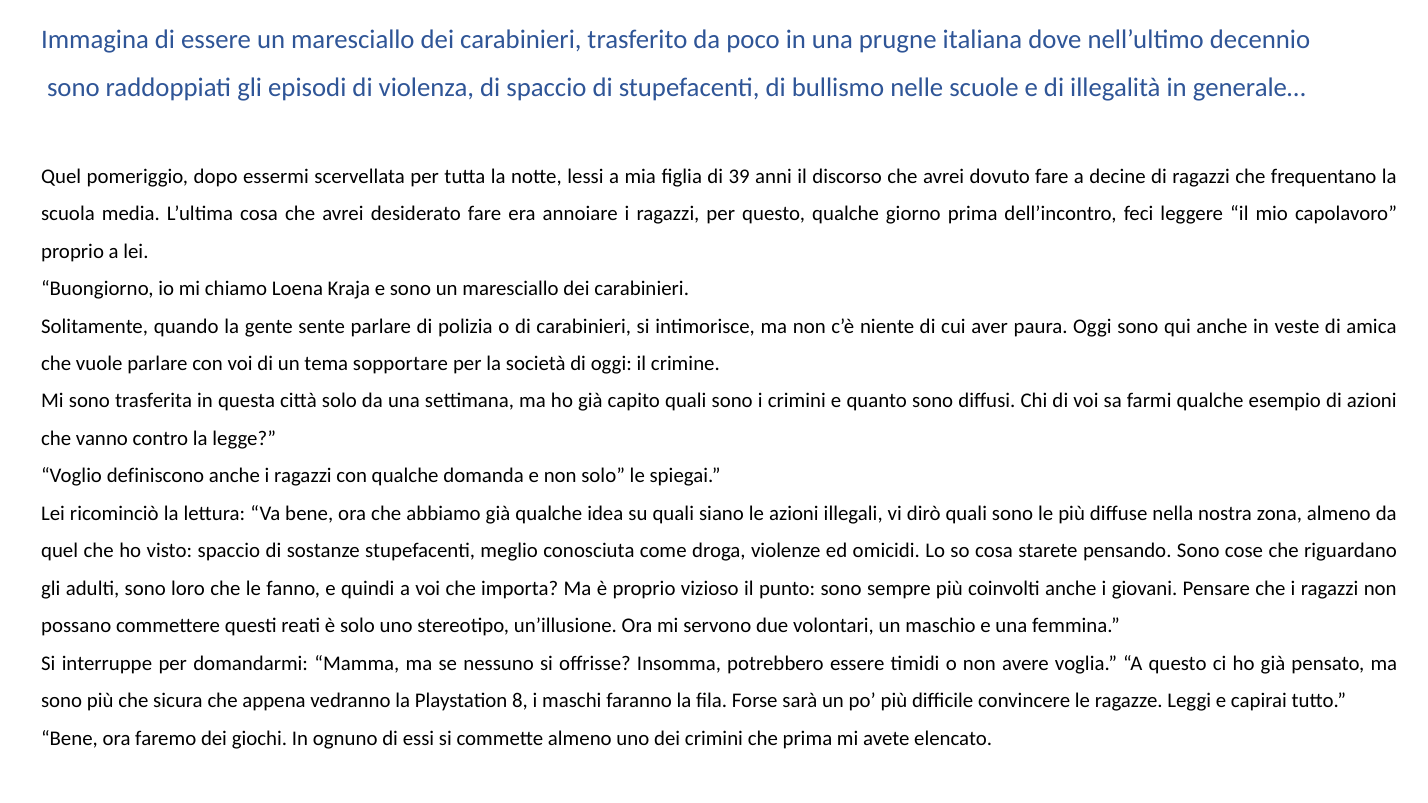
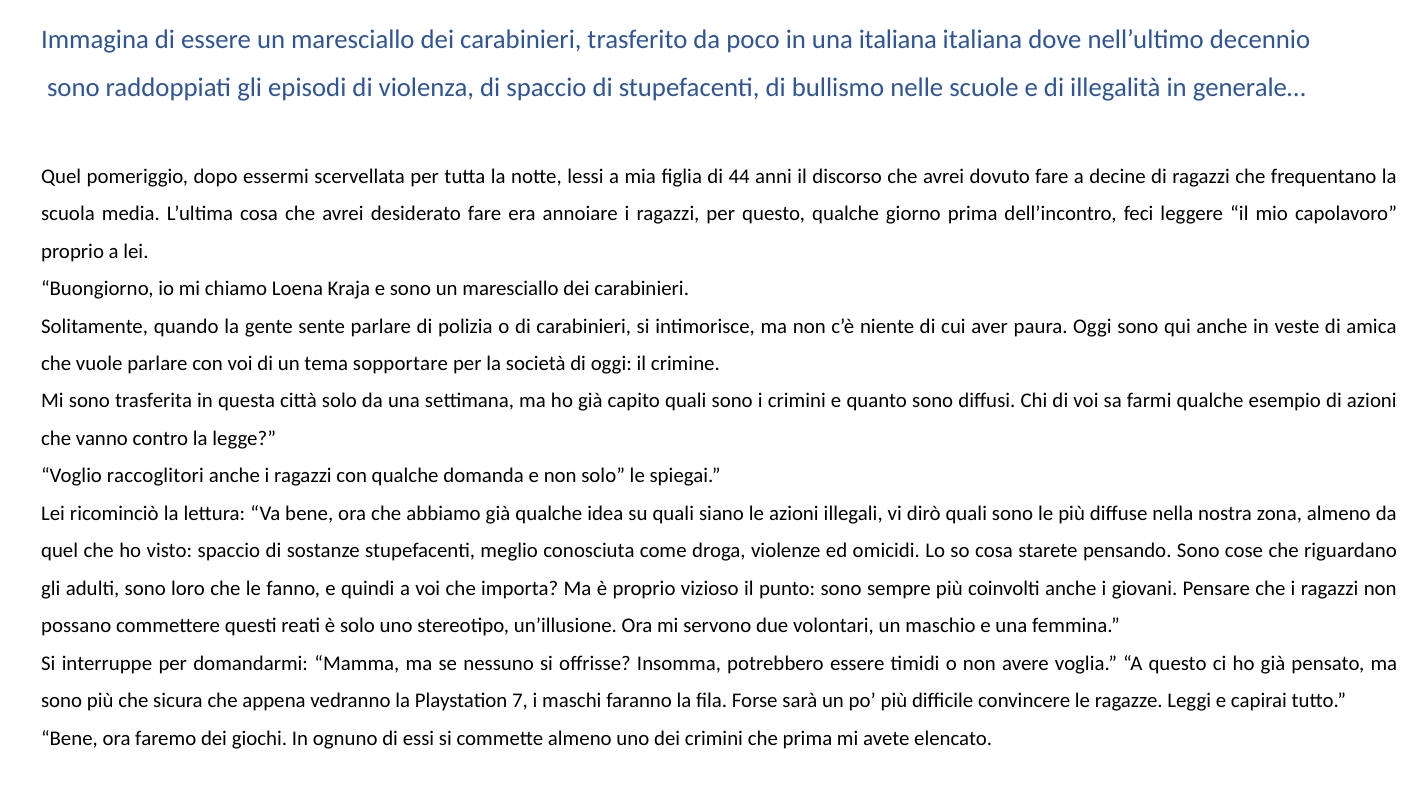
una prugne: prugne -> italiana
39: 39 -> 44
definiscono: definiscono -> raccoglitori
8: 8 -> 7
